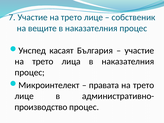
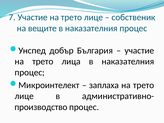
касаят: касаят -> добър
правата: правата -> заплаха
